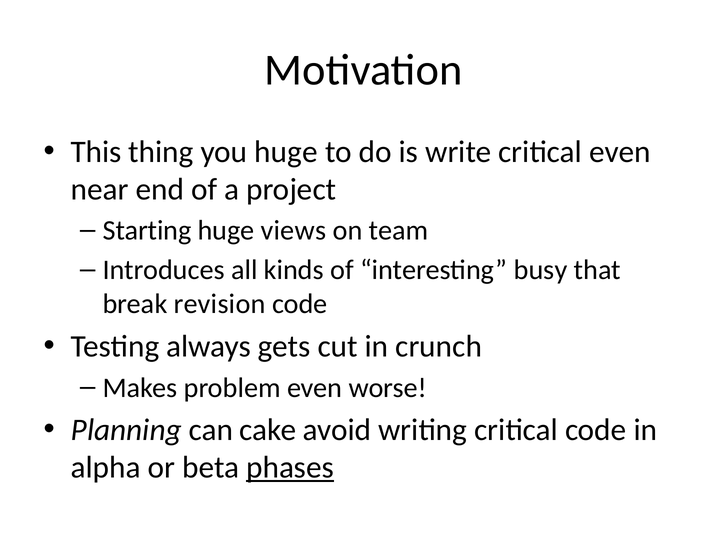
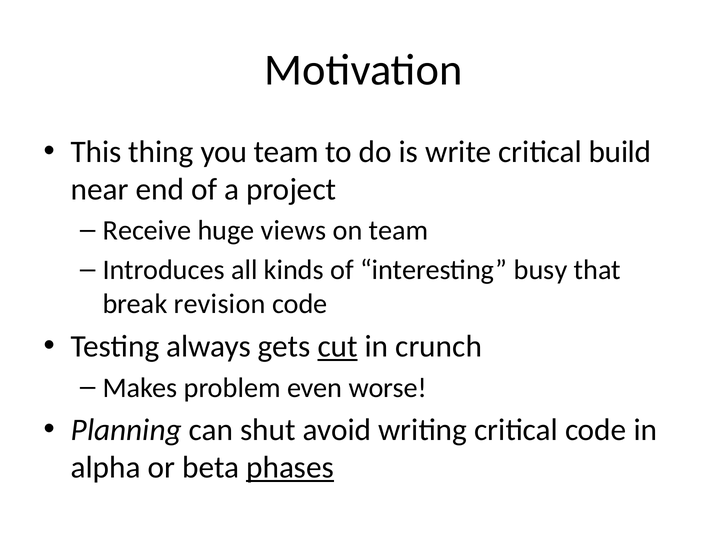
you huge: huge -> team
critical even: even -> build
Starting: Starting -> Receive
cut underline: none -> present
cake: cake -> shut
